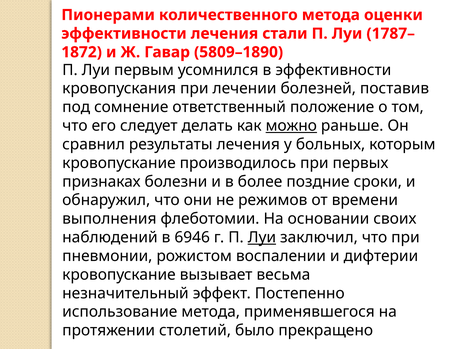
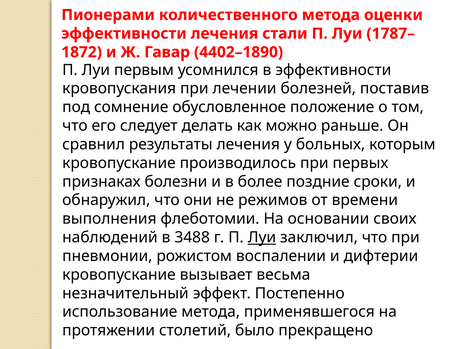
5809–1890: 5809–1890 -> 4402–1890
ответственный: ответственный -> обусловленное
можно underline: present -> none
6946: 6946 -> 3488
